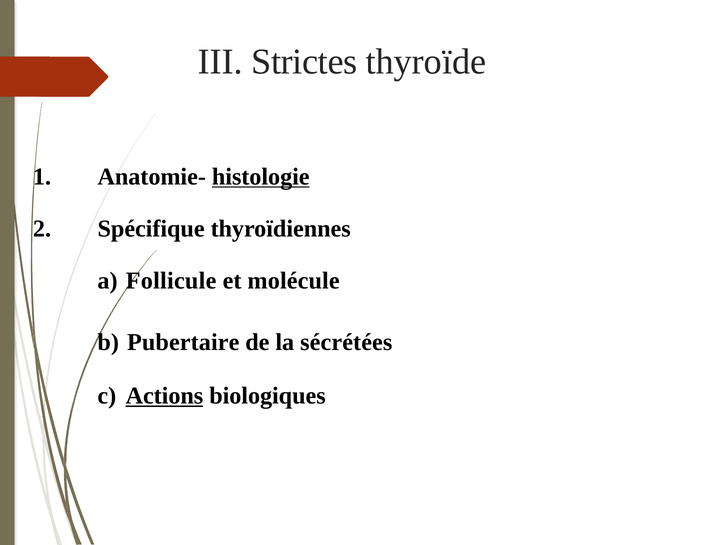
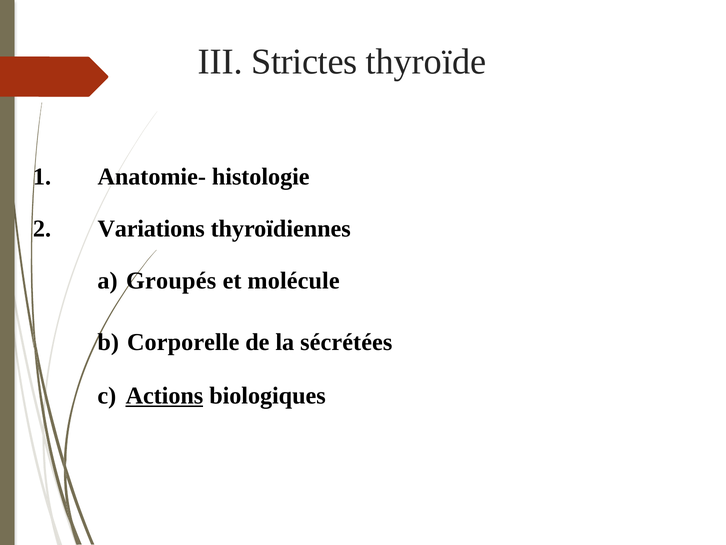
histologie underline: present -> none
Spécifique: Spécifique -> Variations
Follicule: Follicule -> Groupés
Pubertaire: Pubertaire -> Corporelle
